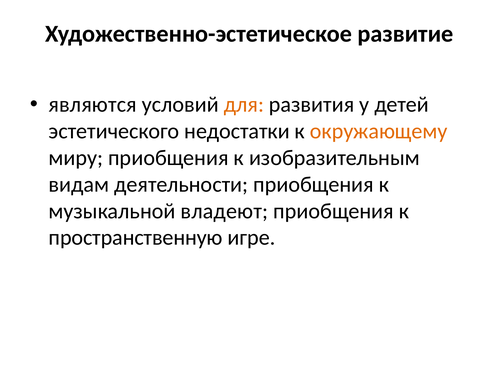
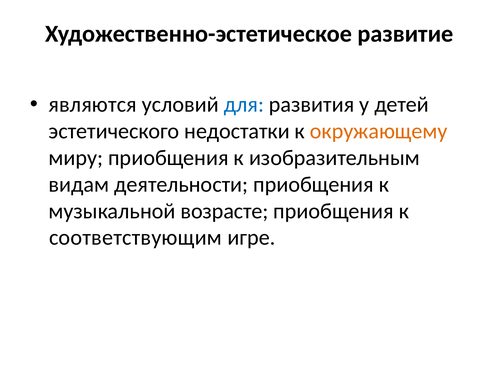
для colour: orange -> blue
владеют: владеют -> возрасте
пространственную: пространственную -> соответствующим
